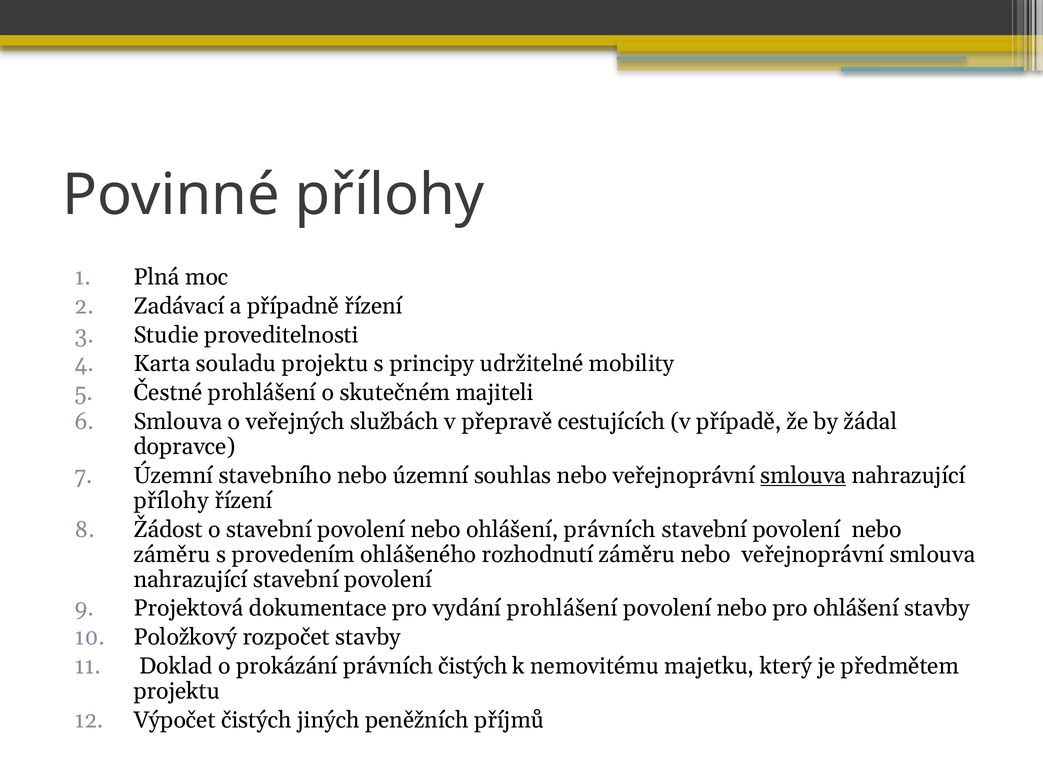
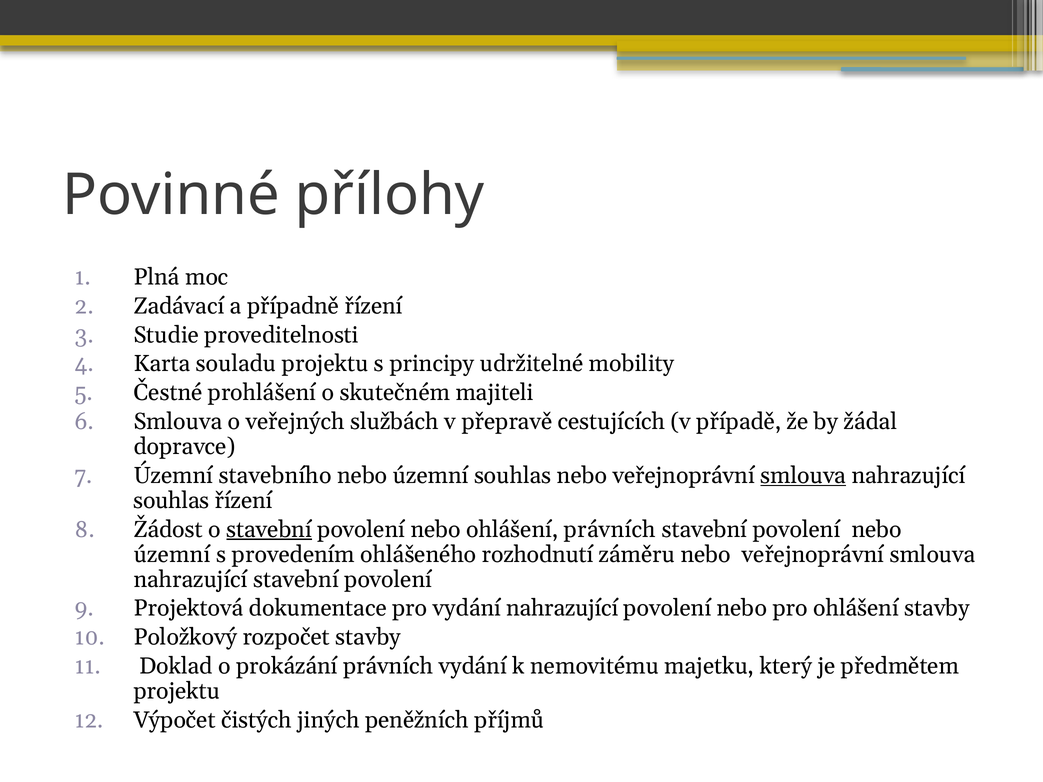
přílohy at (171, 501): přílohy -> souhlas
stavební at (269, 530) underline: none -> present
záměru at (172, 555): záměru -> územní
vydání prohlášení: prohlášení -> nahrazující
právních čistých: čistých -> vydání
